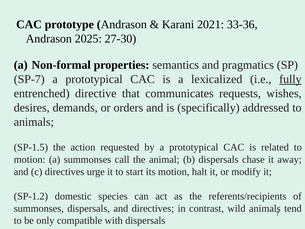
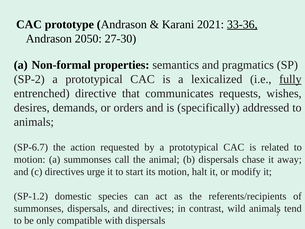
33-36 underline: none -> present
2025: 2025 -> 2050
SP‑7: SP‑7 -> SP‑2
SP‑1.5: SP‑1.5 -> SP‑6.7
